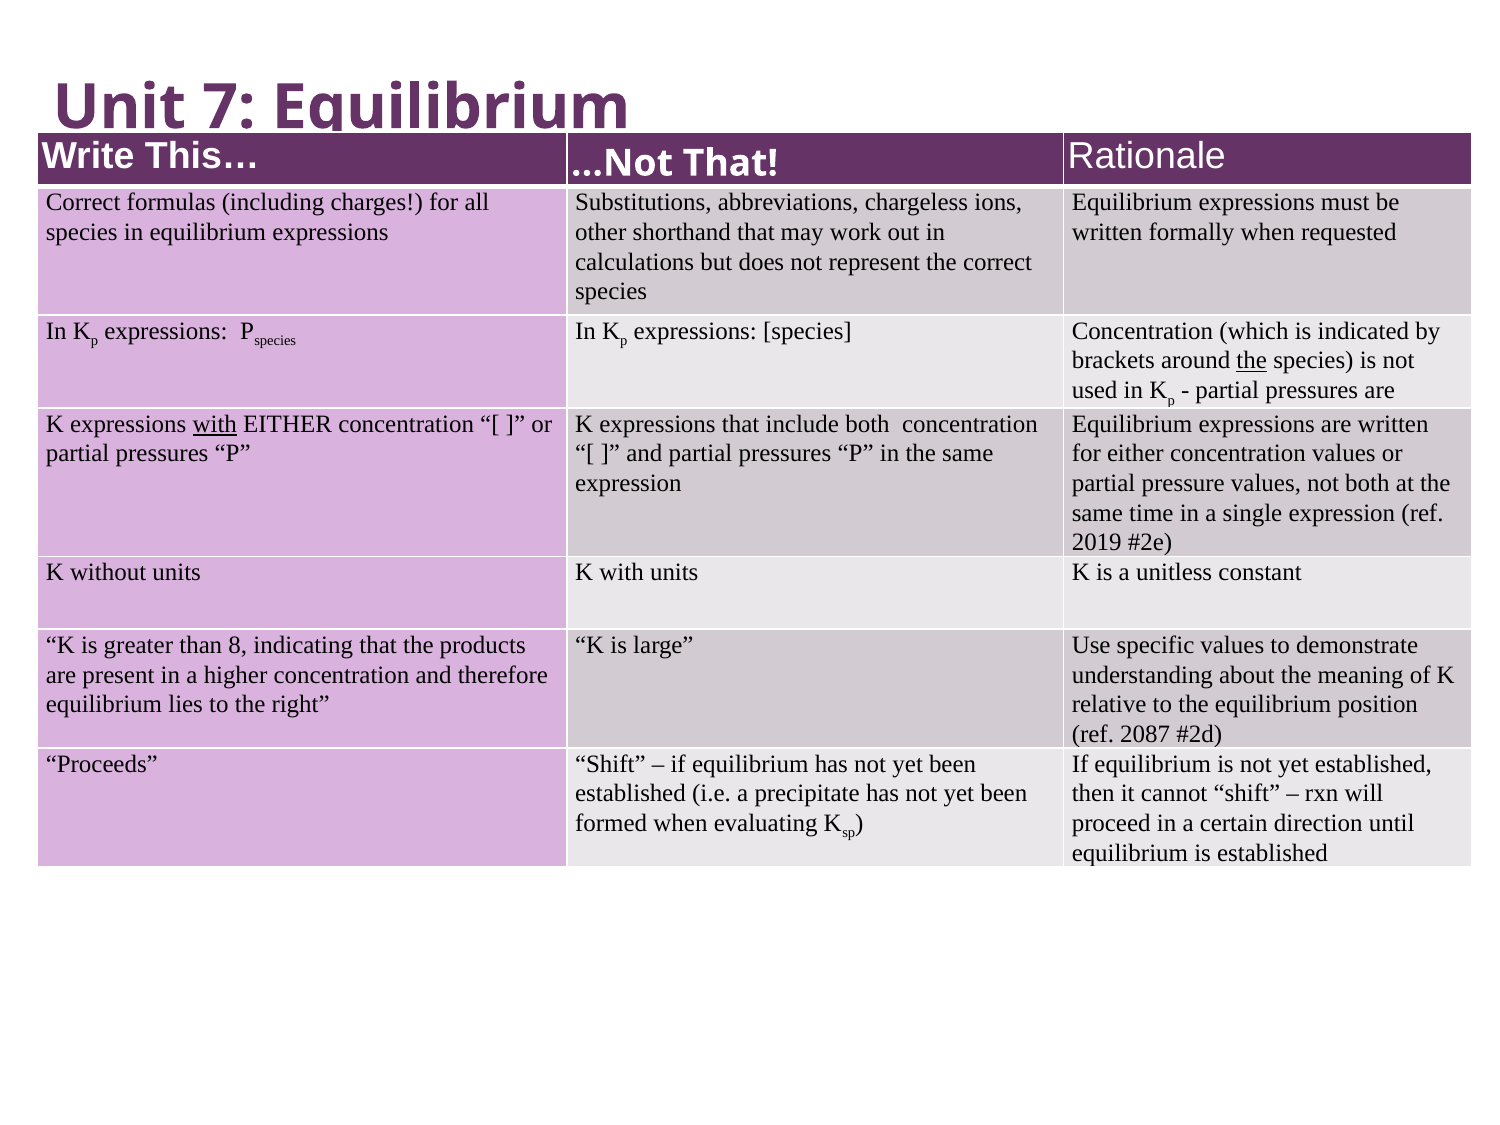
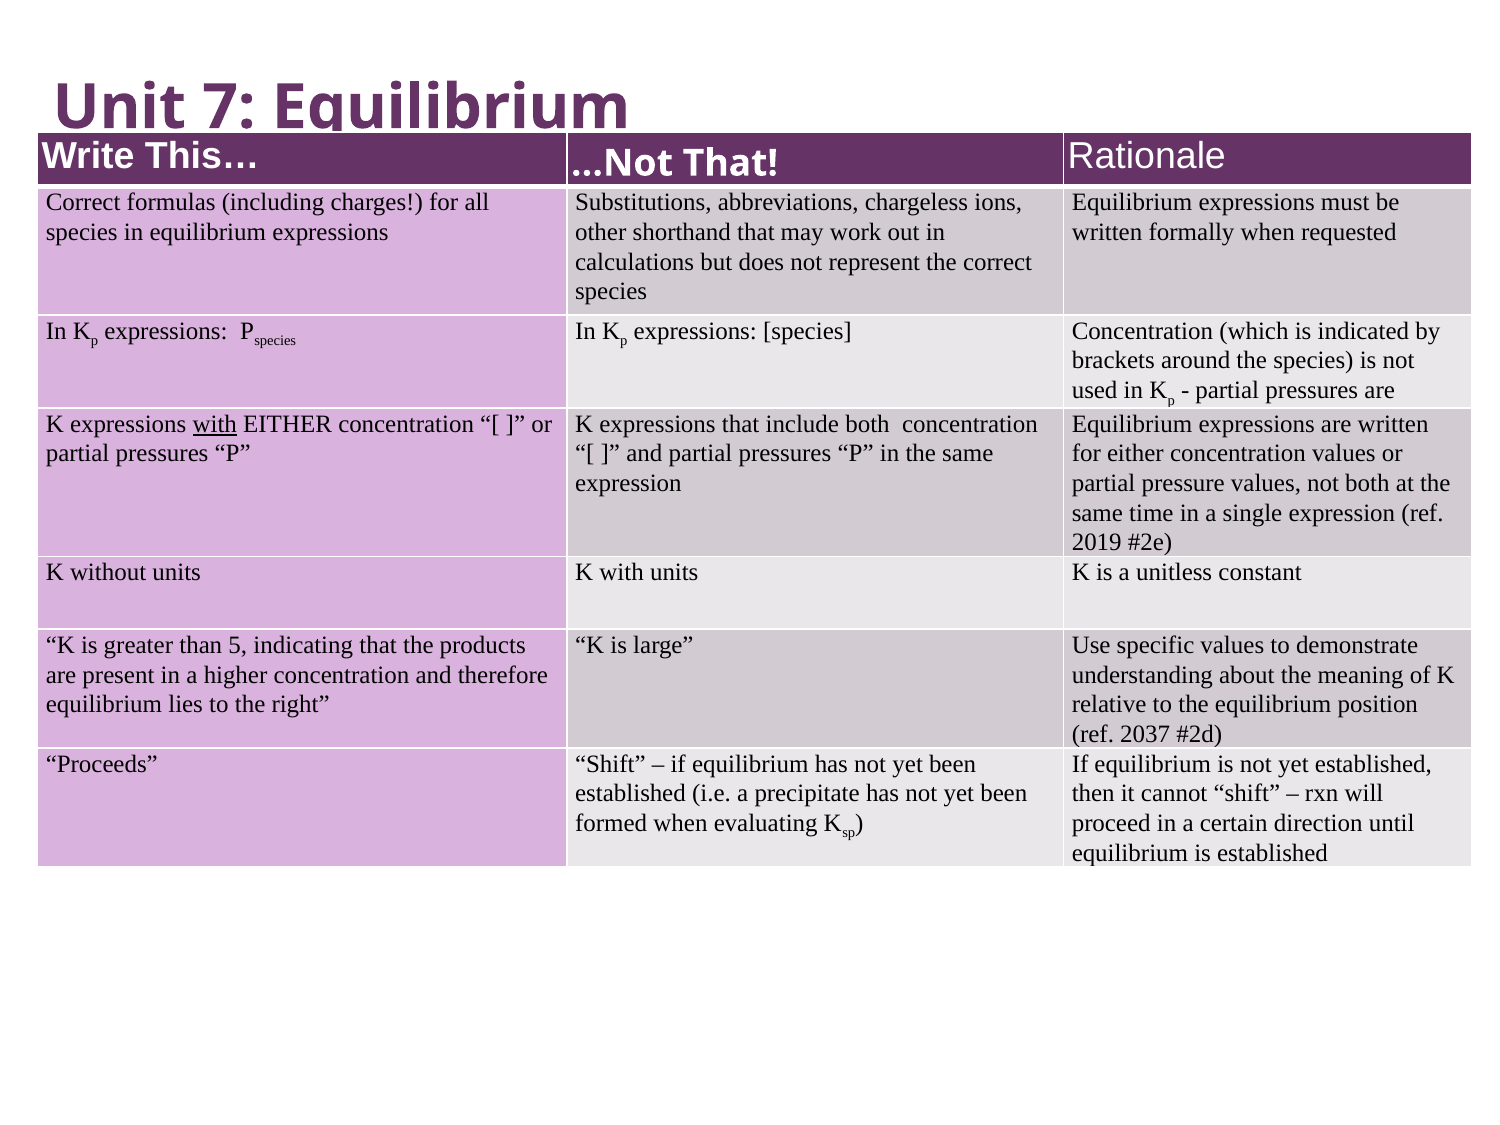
the at (1252, 361) underline: present -> none
8: 8 -> 5
2087: 2087 -> 2037
